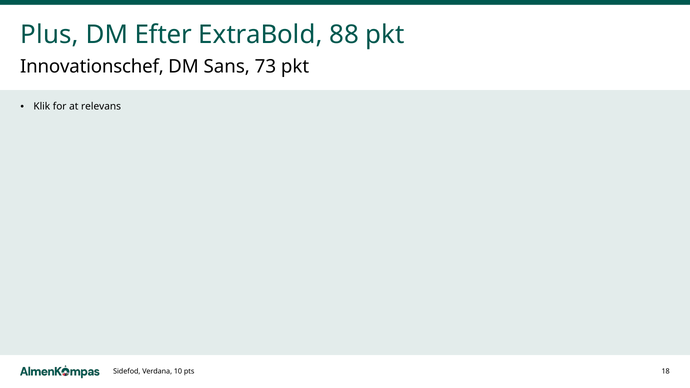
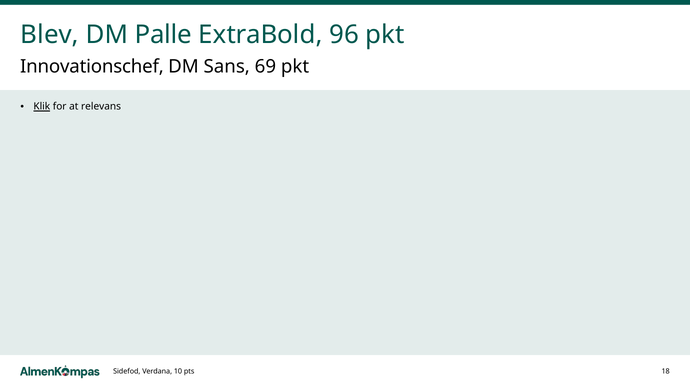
Plus: Plus -> Blev
Efter: Efter -> Palle
88: 88 -> 96
73: 73 -> 69
Klik underline: none -> present
